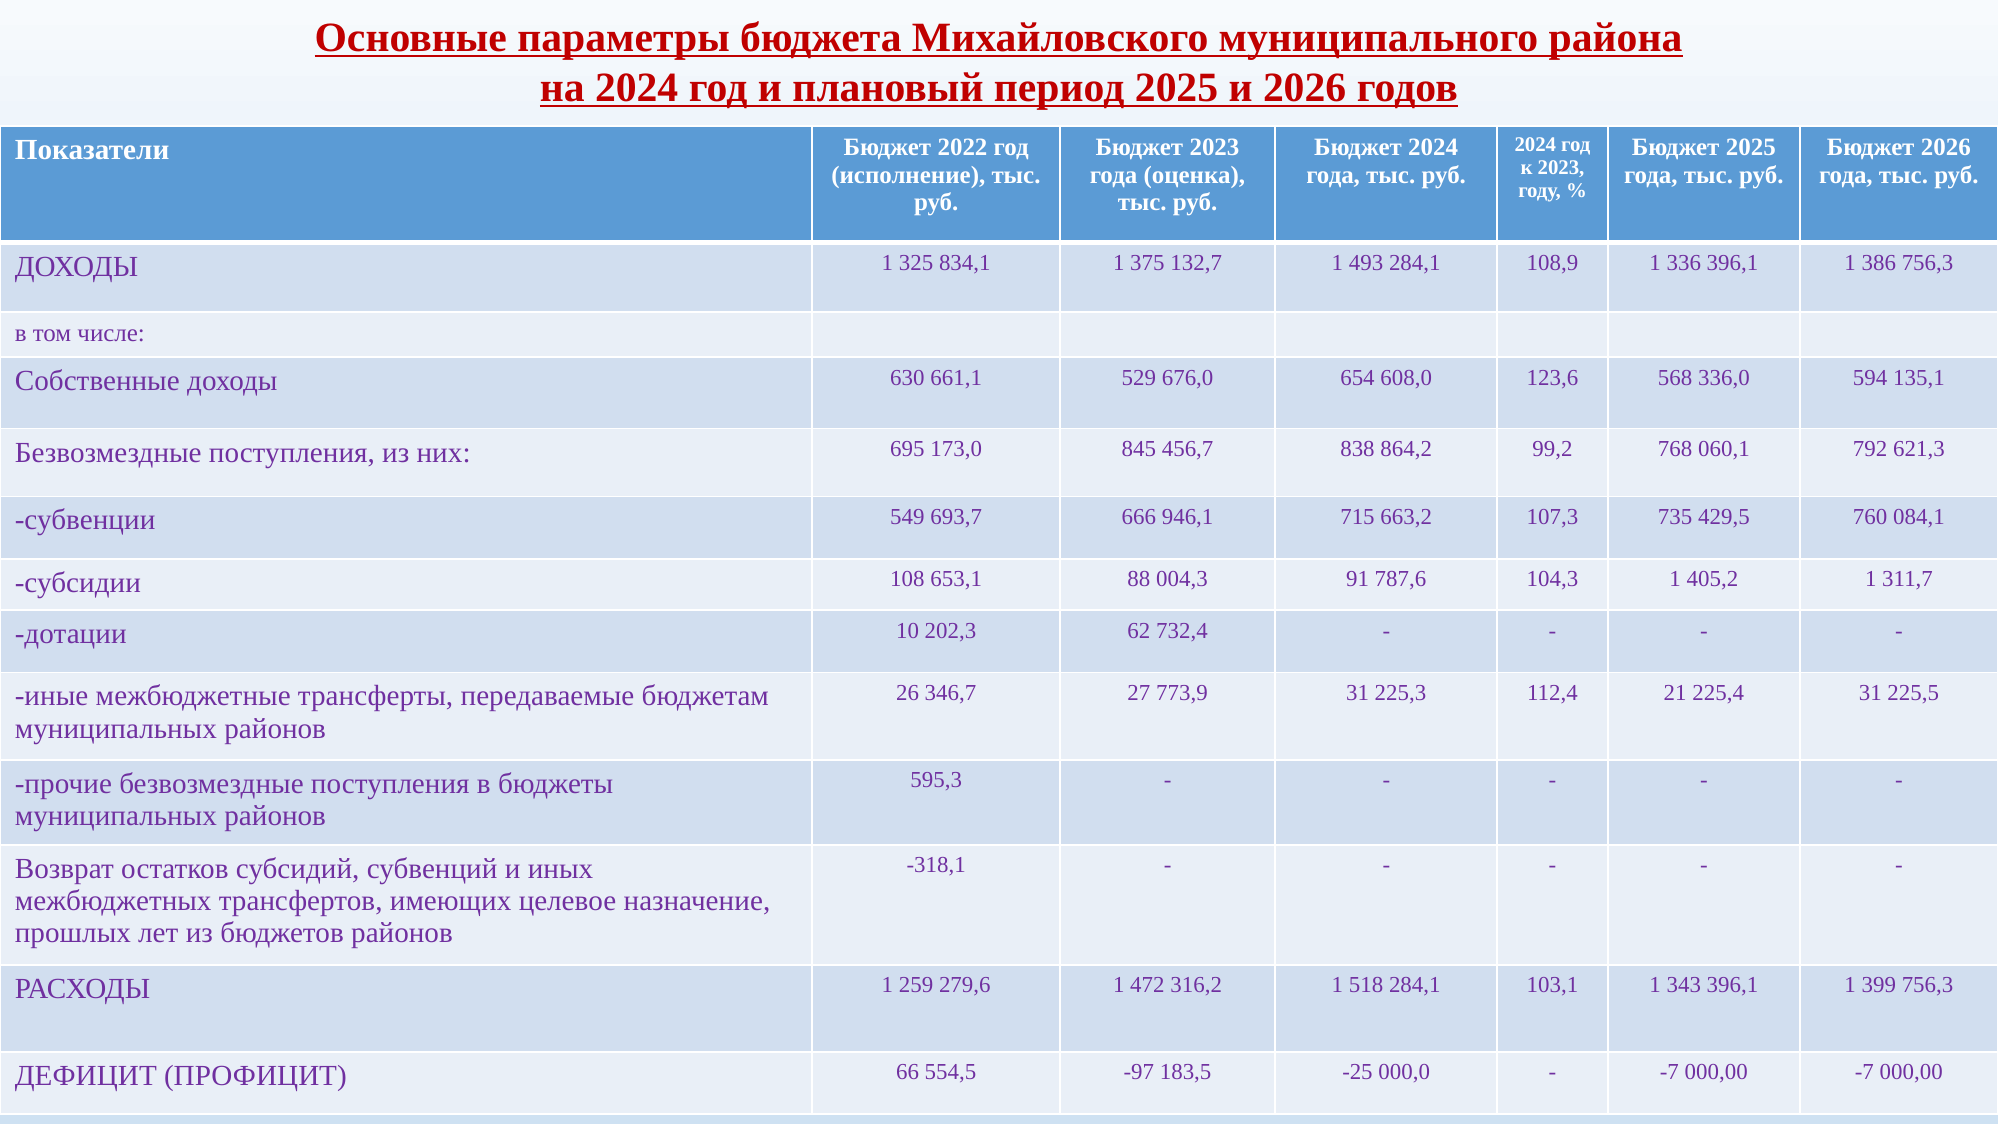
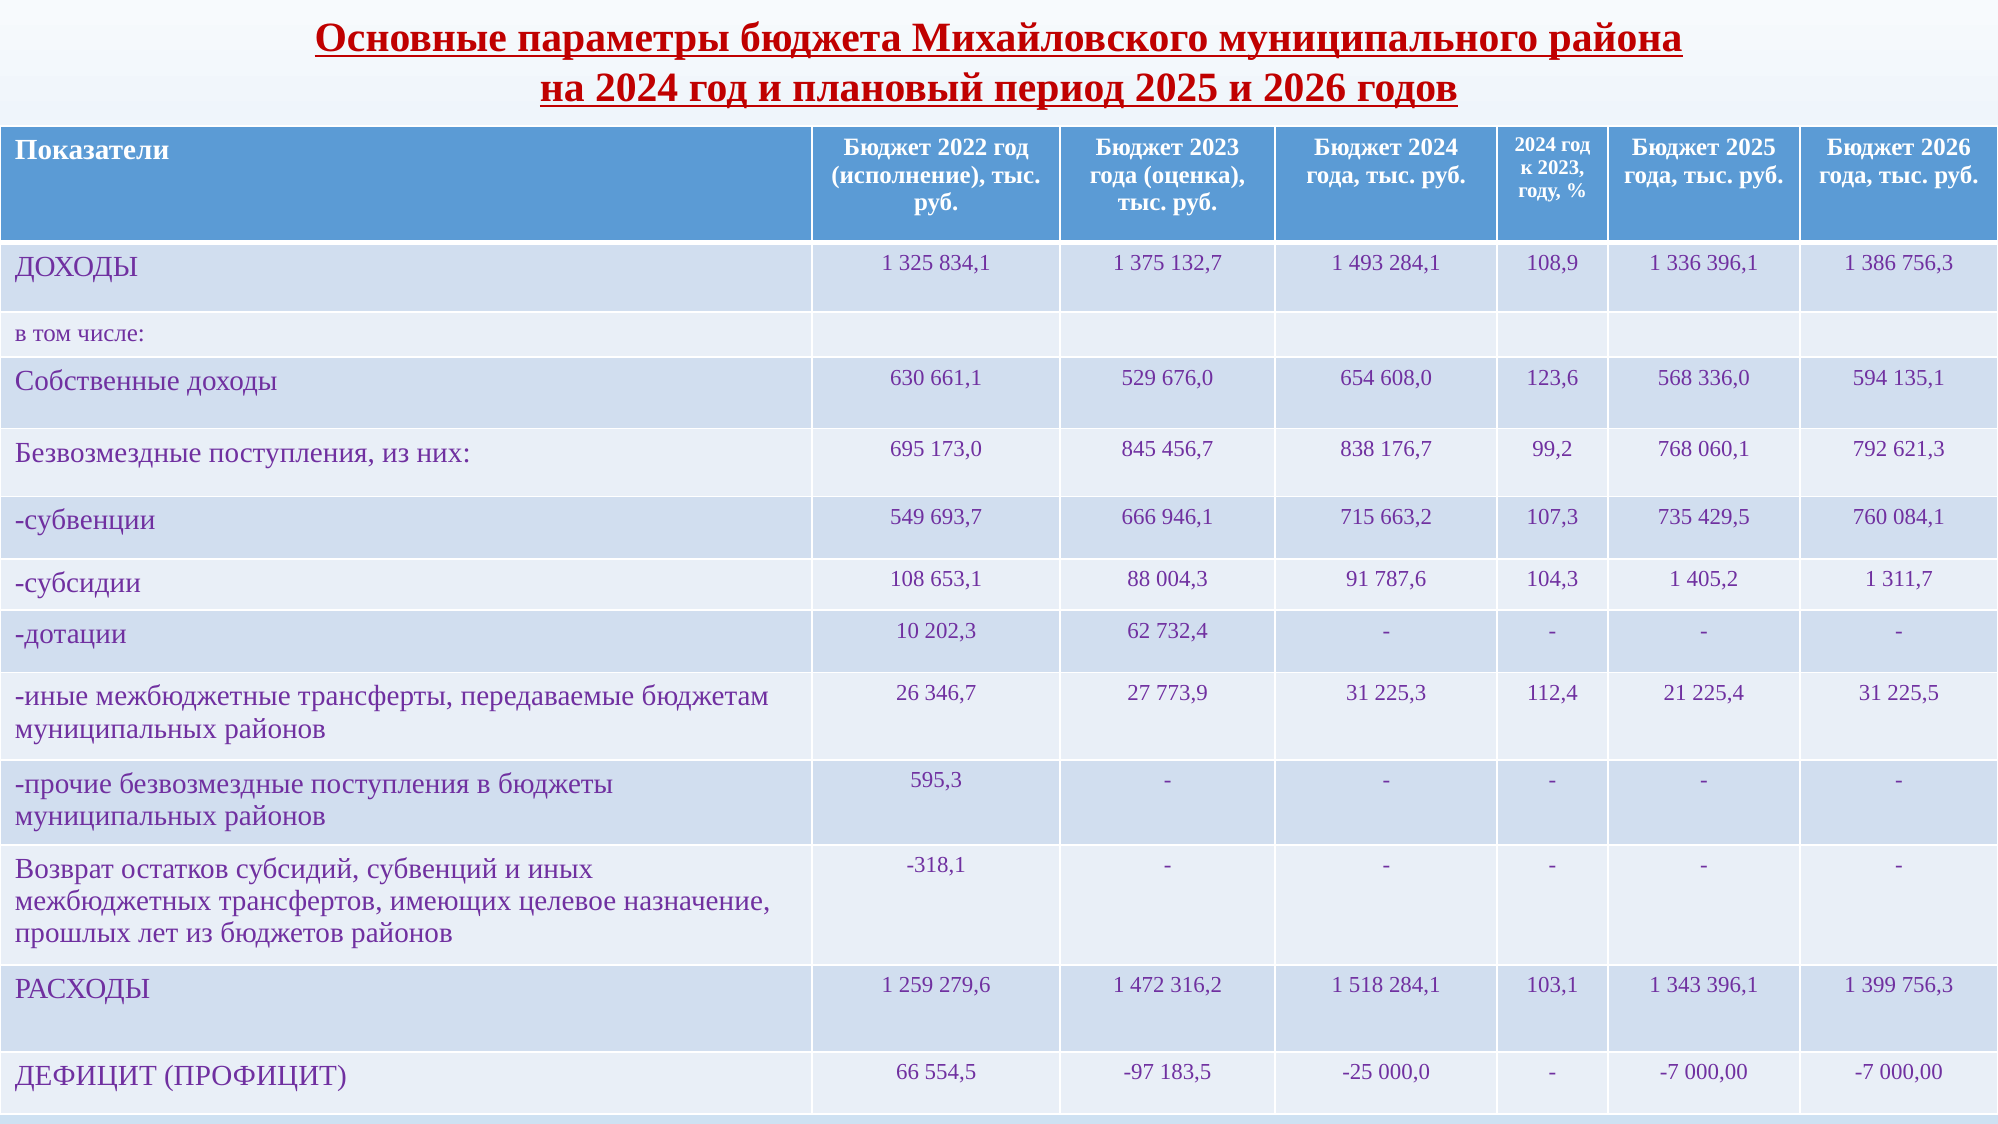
864,2: 864,2 -> 176,7
